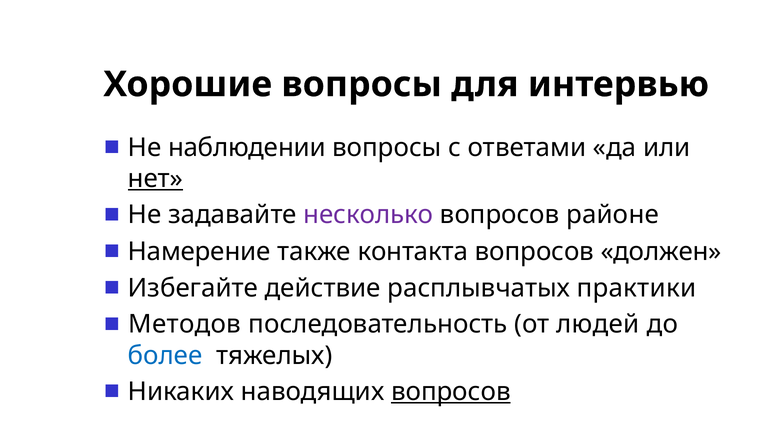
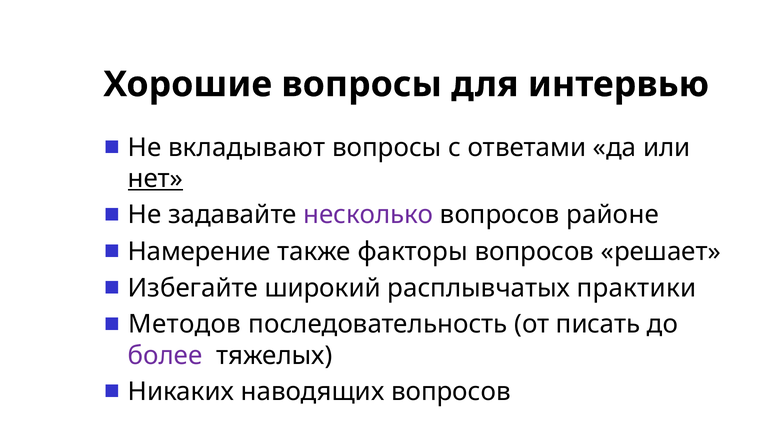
наблюдении: наблюдении -> вкладывают
контакта: контакта -> факторы
должен: должен -> решает
действие: действие -> широкий
людей: людей -> писать
более colour: blue -> purple
вопросов at (451, 391) underline: present -> none
